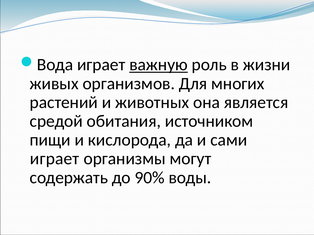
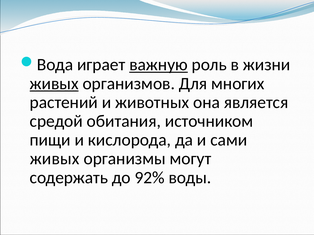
живых at (54, 84) underline: none -> present
играет at (55, 159): играет -> живых
90%: 90% -> 92%
